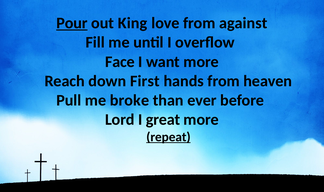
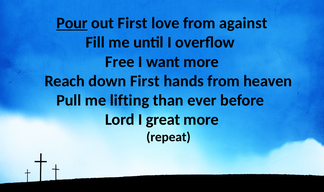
out King: King -> First
Face: Face -> Free
broke: broke -> lifting
repeat underline: present -> none
